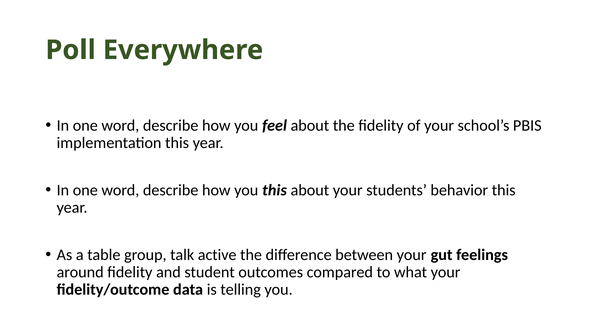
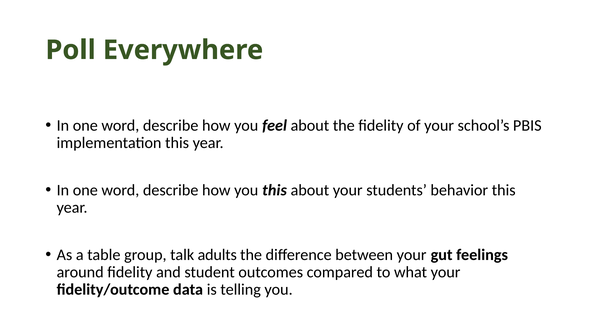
active: active -> adults
